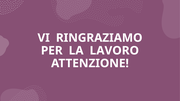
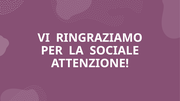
LAVORO: LAVORO -> SOCIALE
